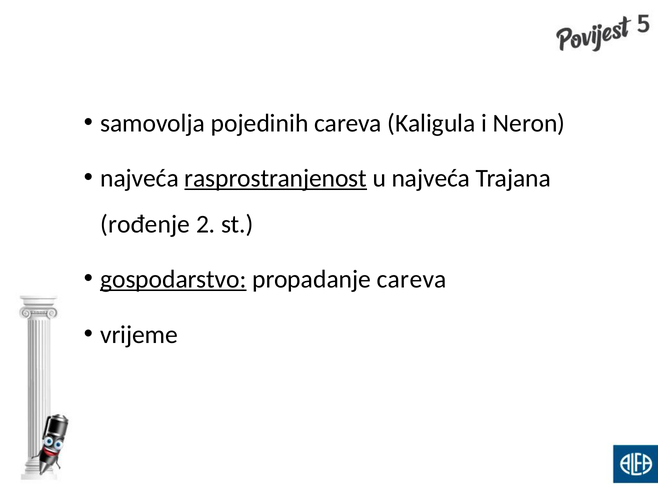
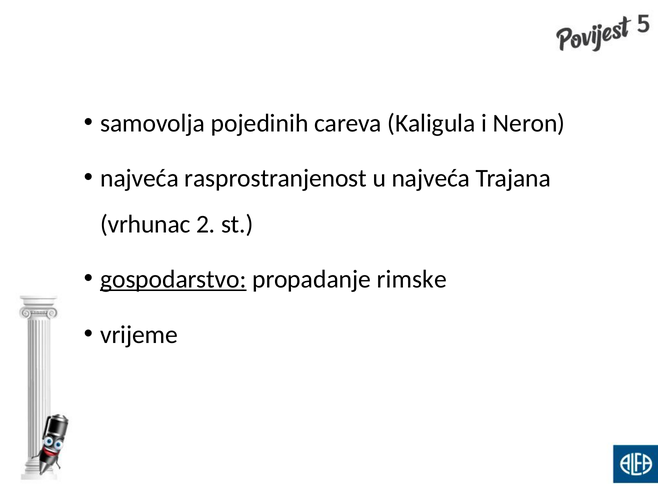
rasprostranjenost underline: present -> none
rođenje: rođenje -> vrhunac
propadanje careva: careva -> rimske
